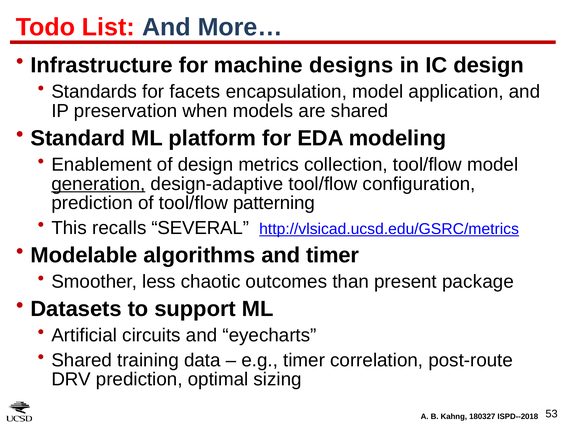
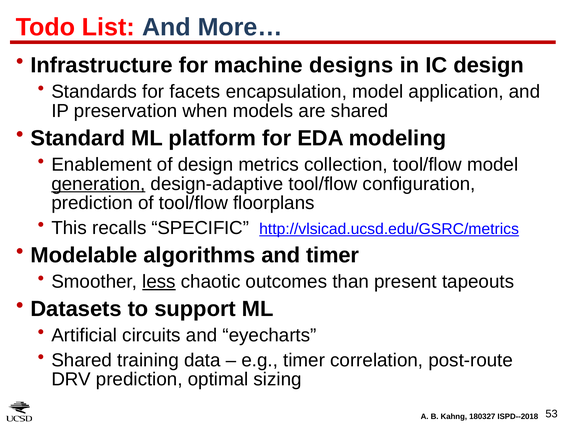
patterning: patterning -> floorplans
SEVERAL: SEVERAL -> SPECIFIC
less underline: none -> present
package: package -> tapeouts
